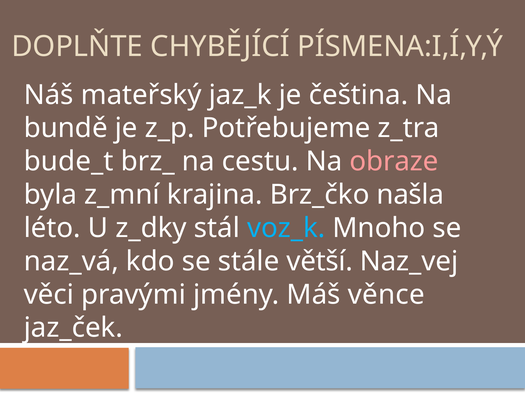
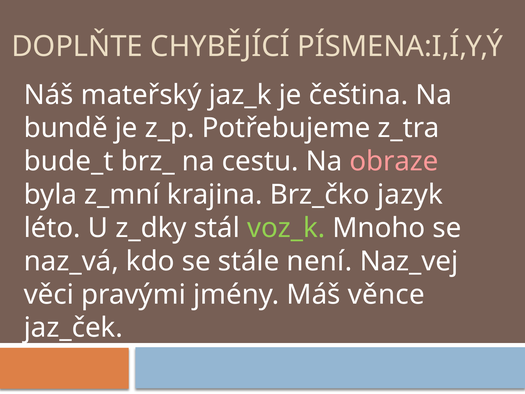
našla: našla -> jazyk
voz_k colour: light blue -> light green
větší: větší -> není
